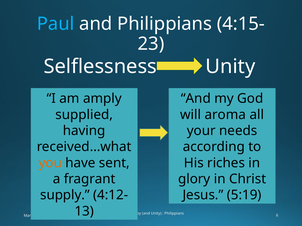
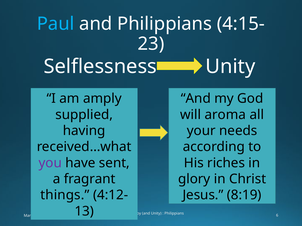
you colour: orange -> purple
supply: supply -> things
5:19: 5:19 -> 8:19
